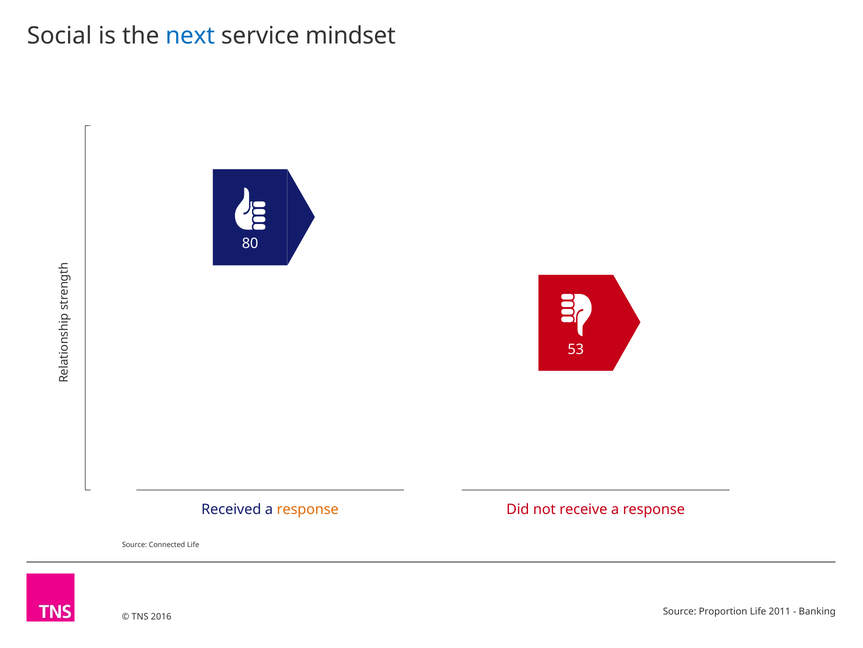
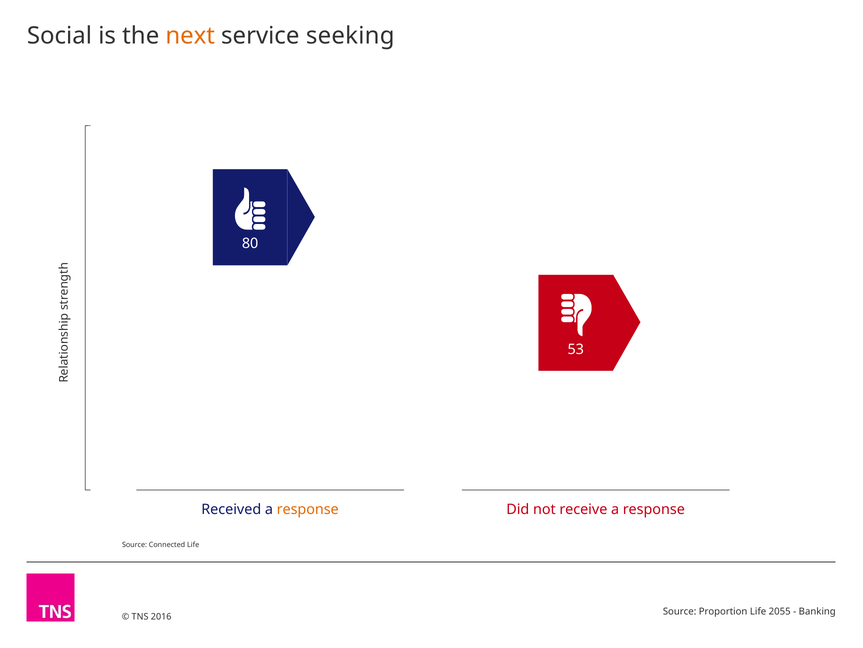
next colour: blue -> orange
mindset: mindset -> seeking
2011: 2011 -> 2055
